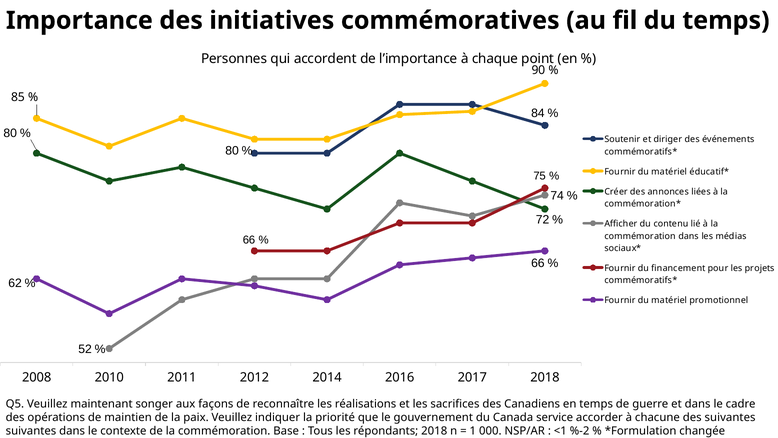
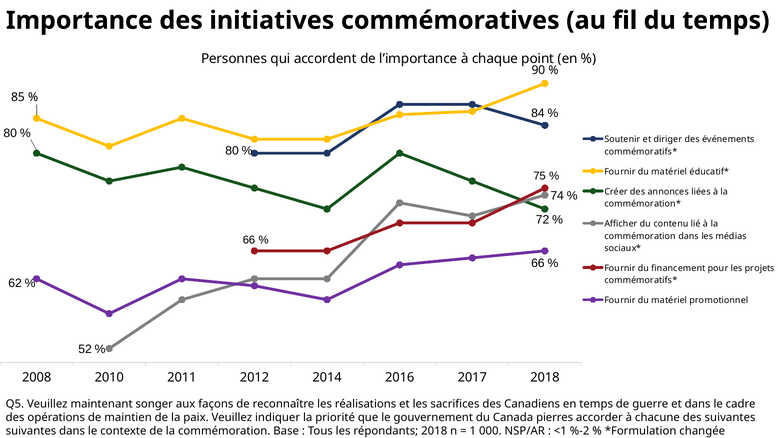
service: service -> pierres
